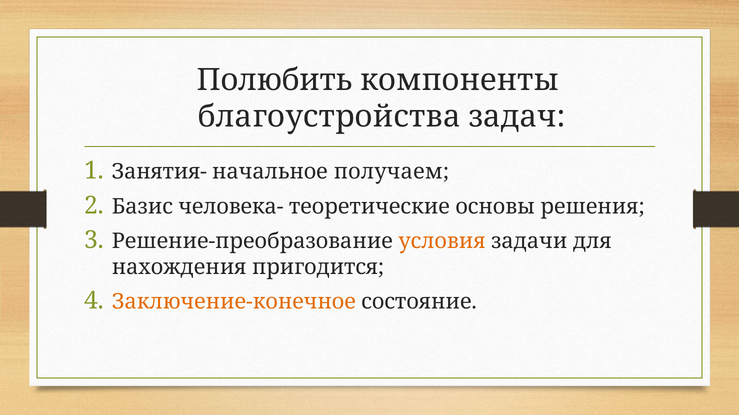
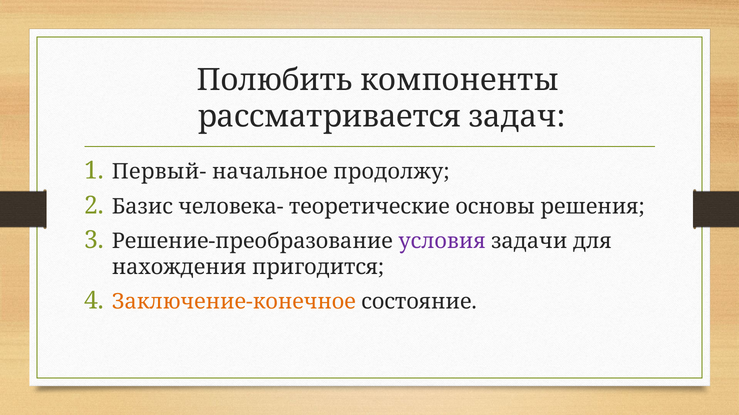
благоустройства: благоустройства -> рассматривается
Занятия-: Занятия- -> Первый-
получаем: получаем -> продолжу
условия colour: orange -> purple
